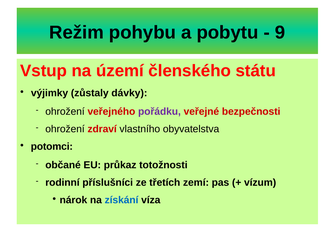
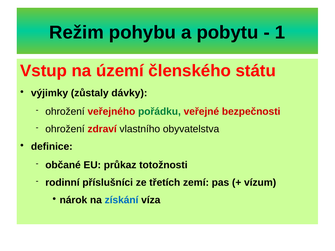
9: 9 -> 1
pořádku colour: purple -> green
potomci: potomci -> definice
